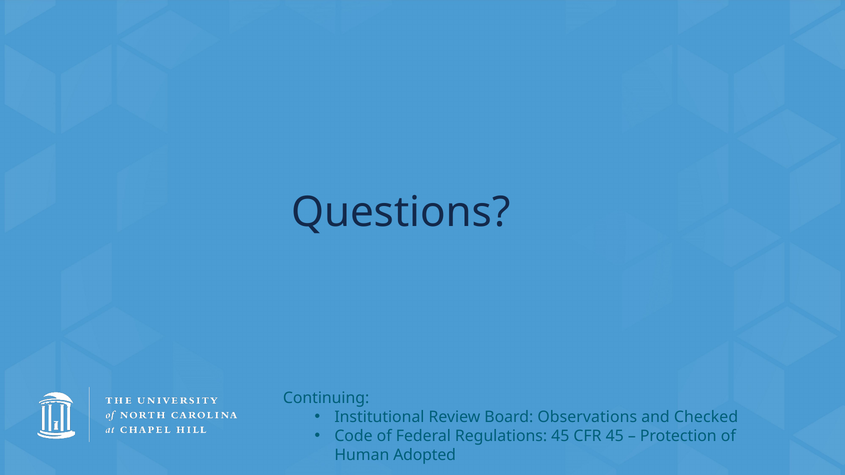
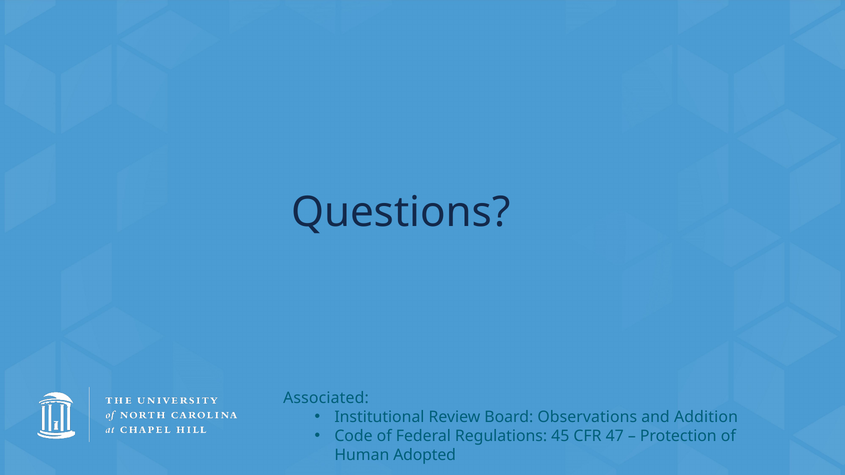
Continuing: Continuing -> Associated
Checked: Checked -> Addition
CFR 45: 45 -> 47
